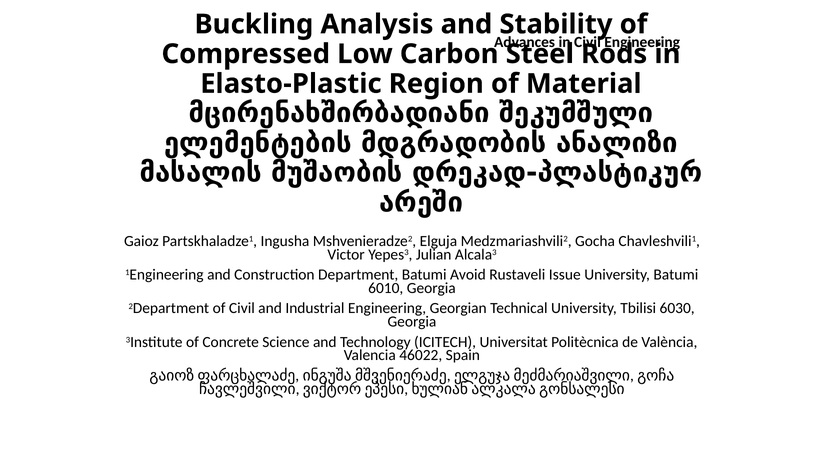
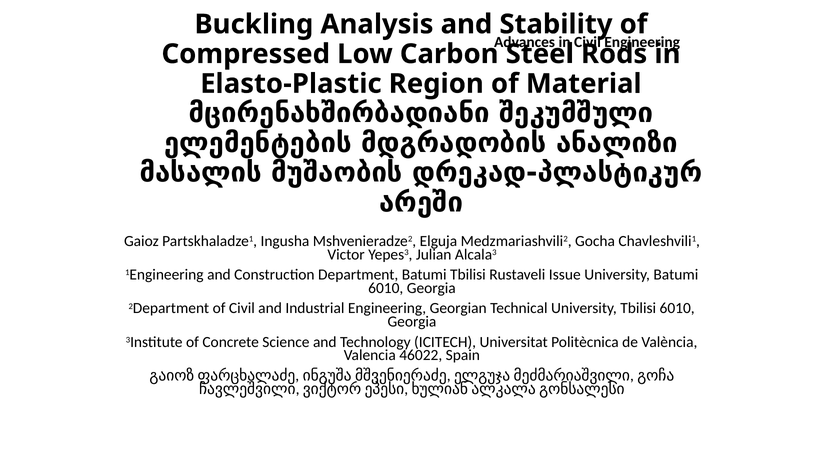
Batumi Avoid: Avoid -> Tbilisi
Tbilisi 6030: 6030 -> 6010
